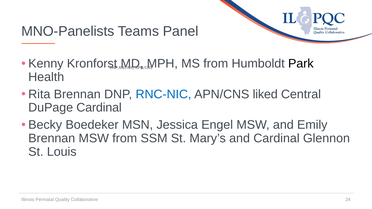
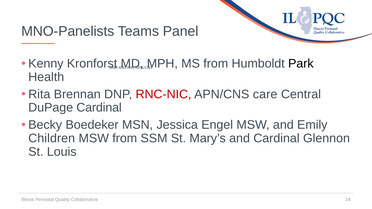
RNC-NIC at (164, 94) colour: blue -> red
liked: liked -> care
Brennan at (52, 138): Brennan -> Children
